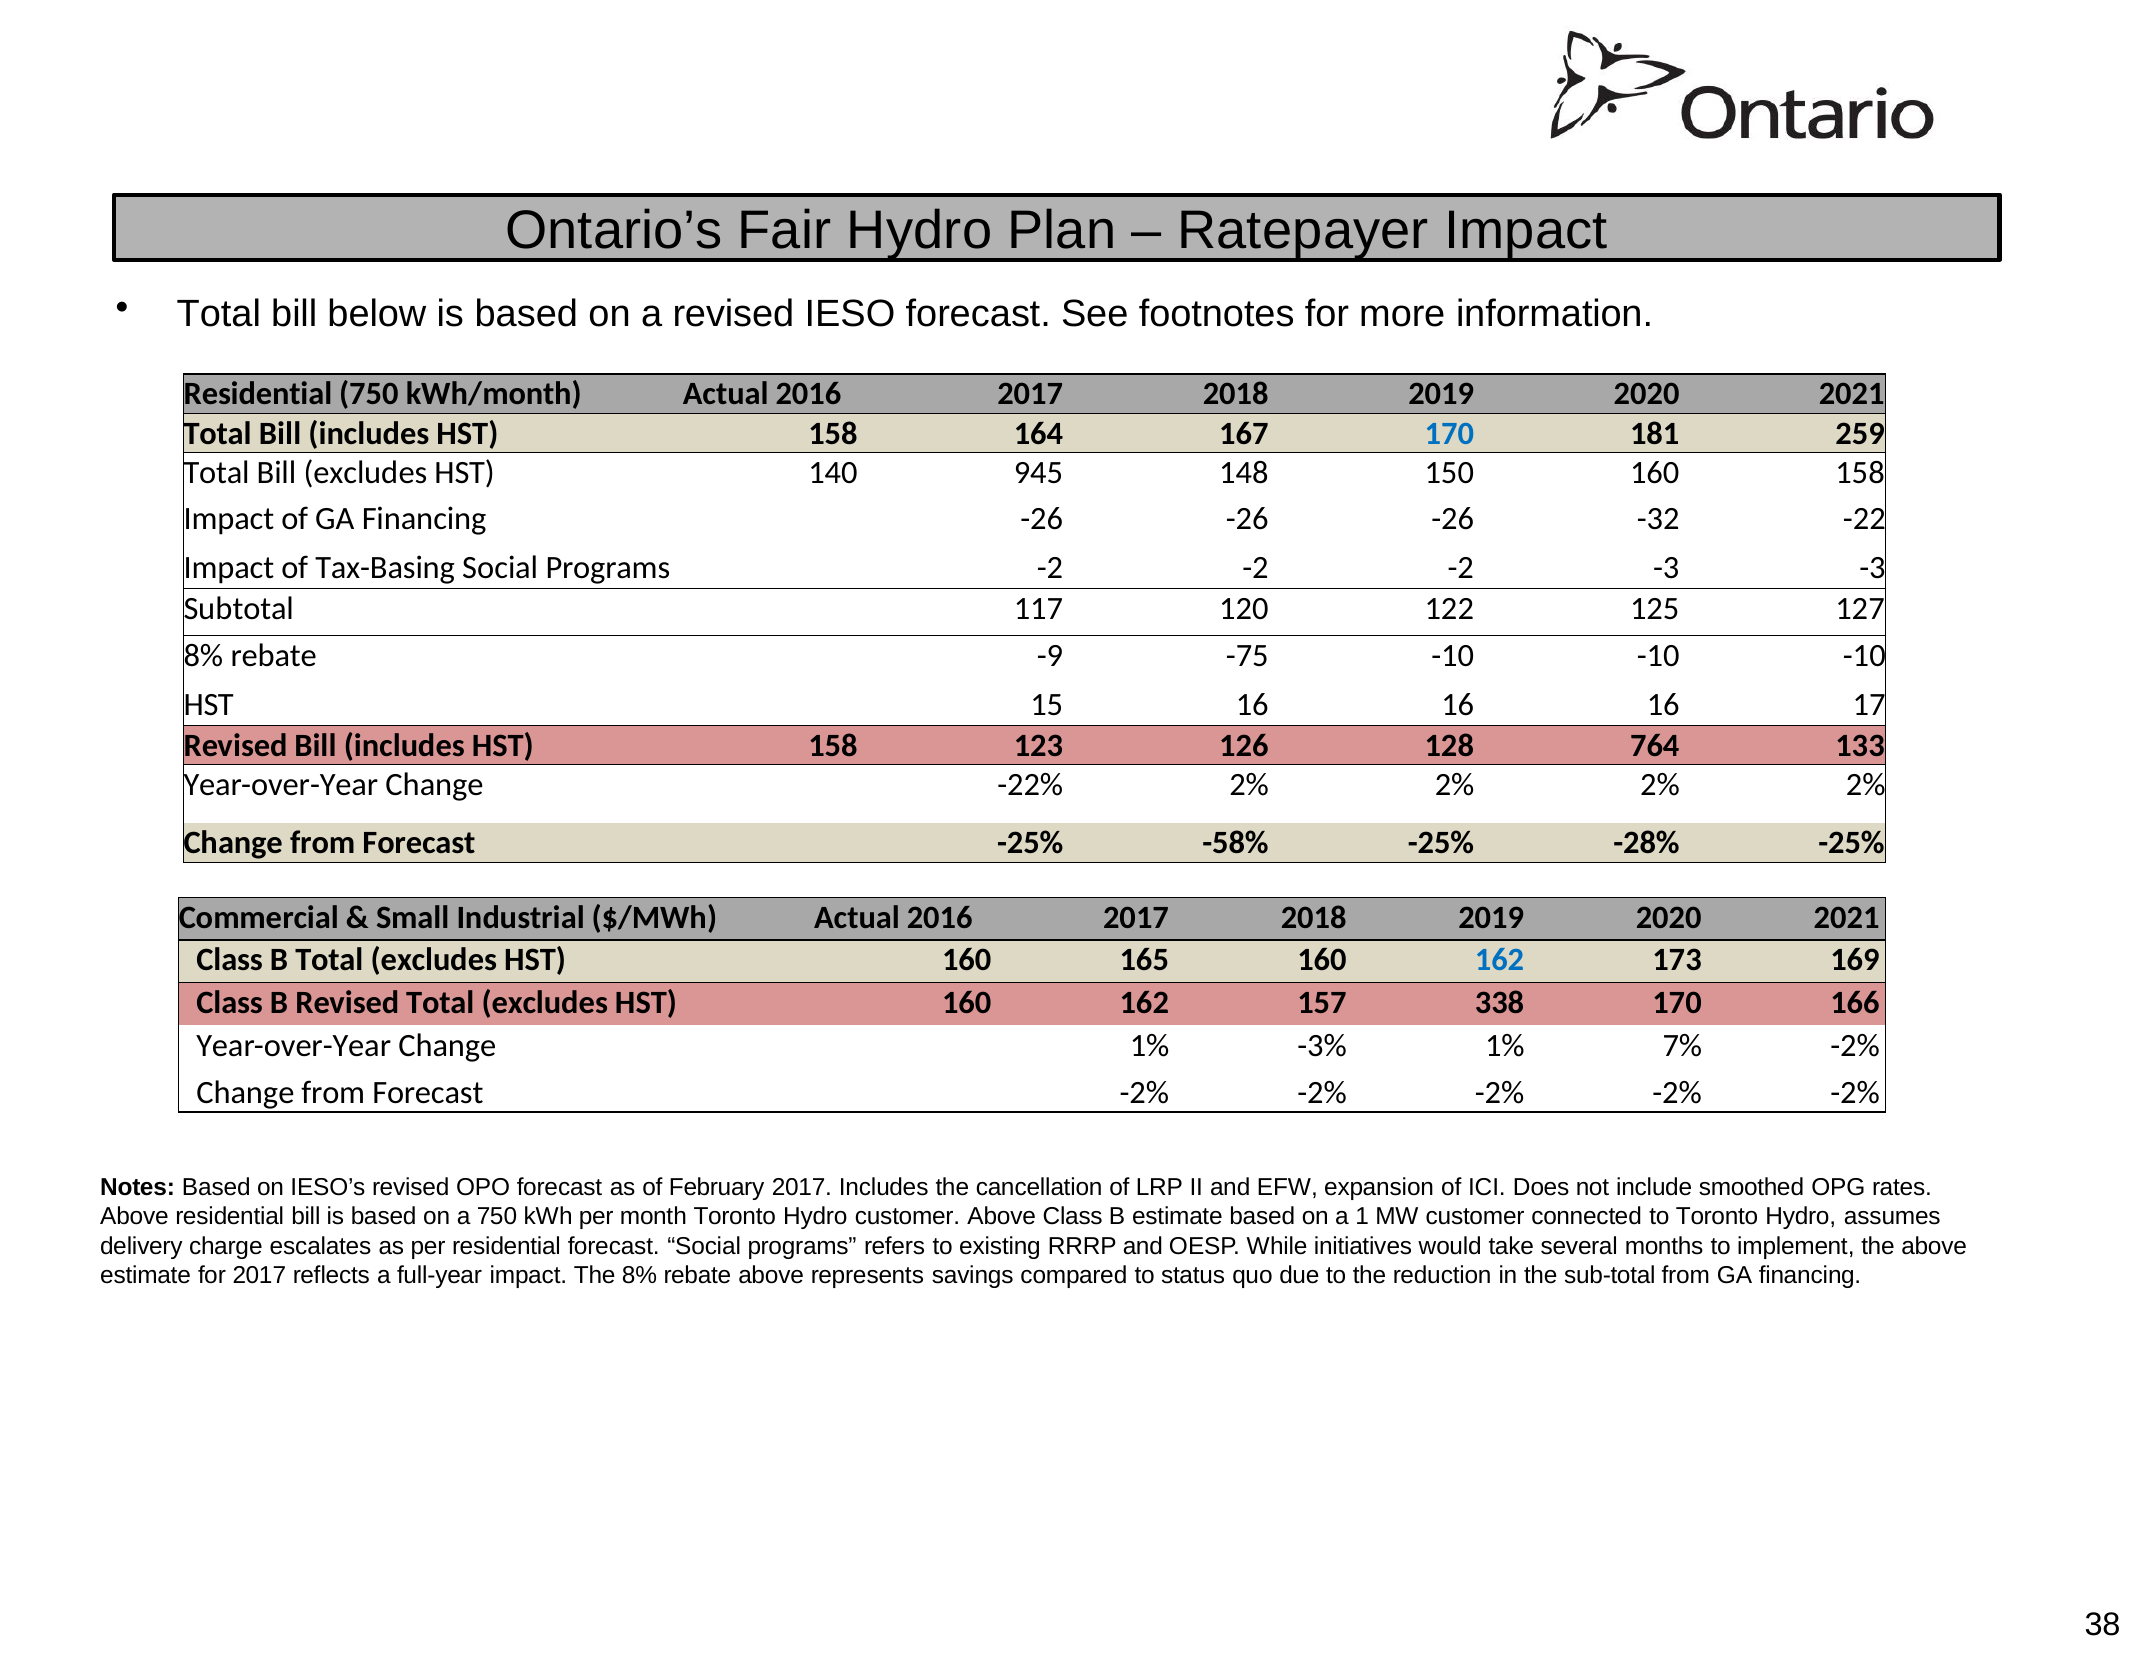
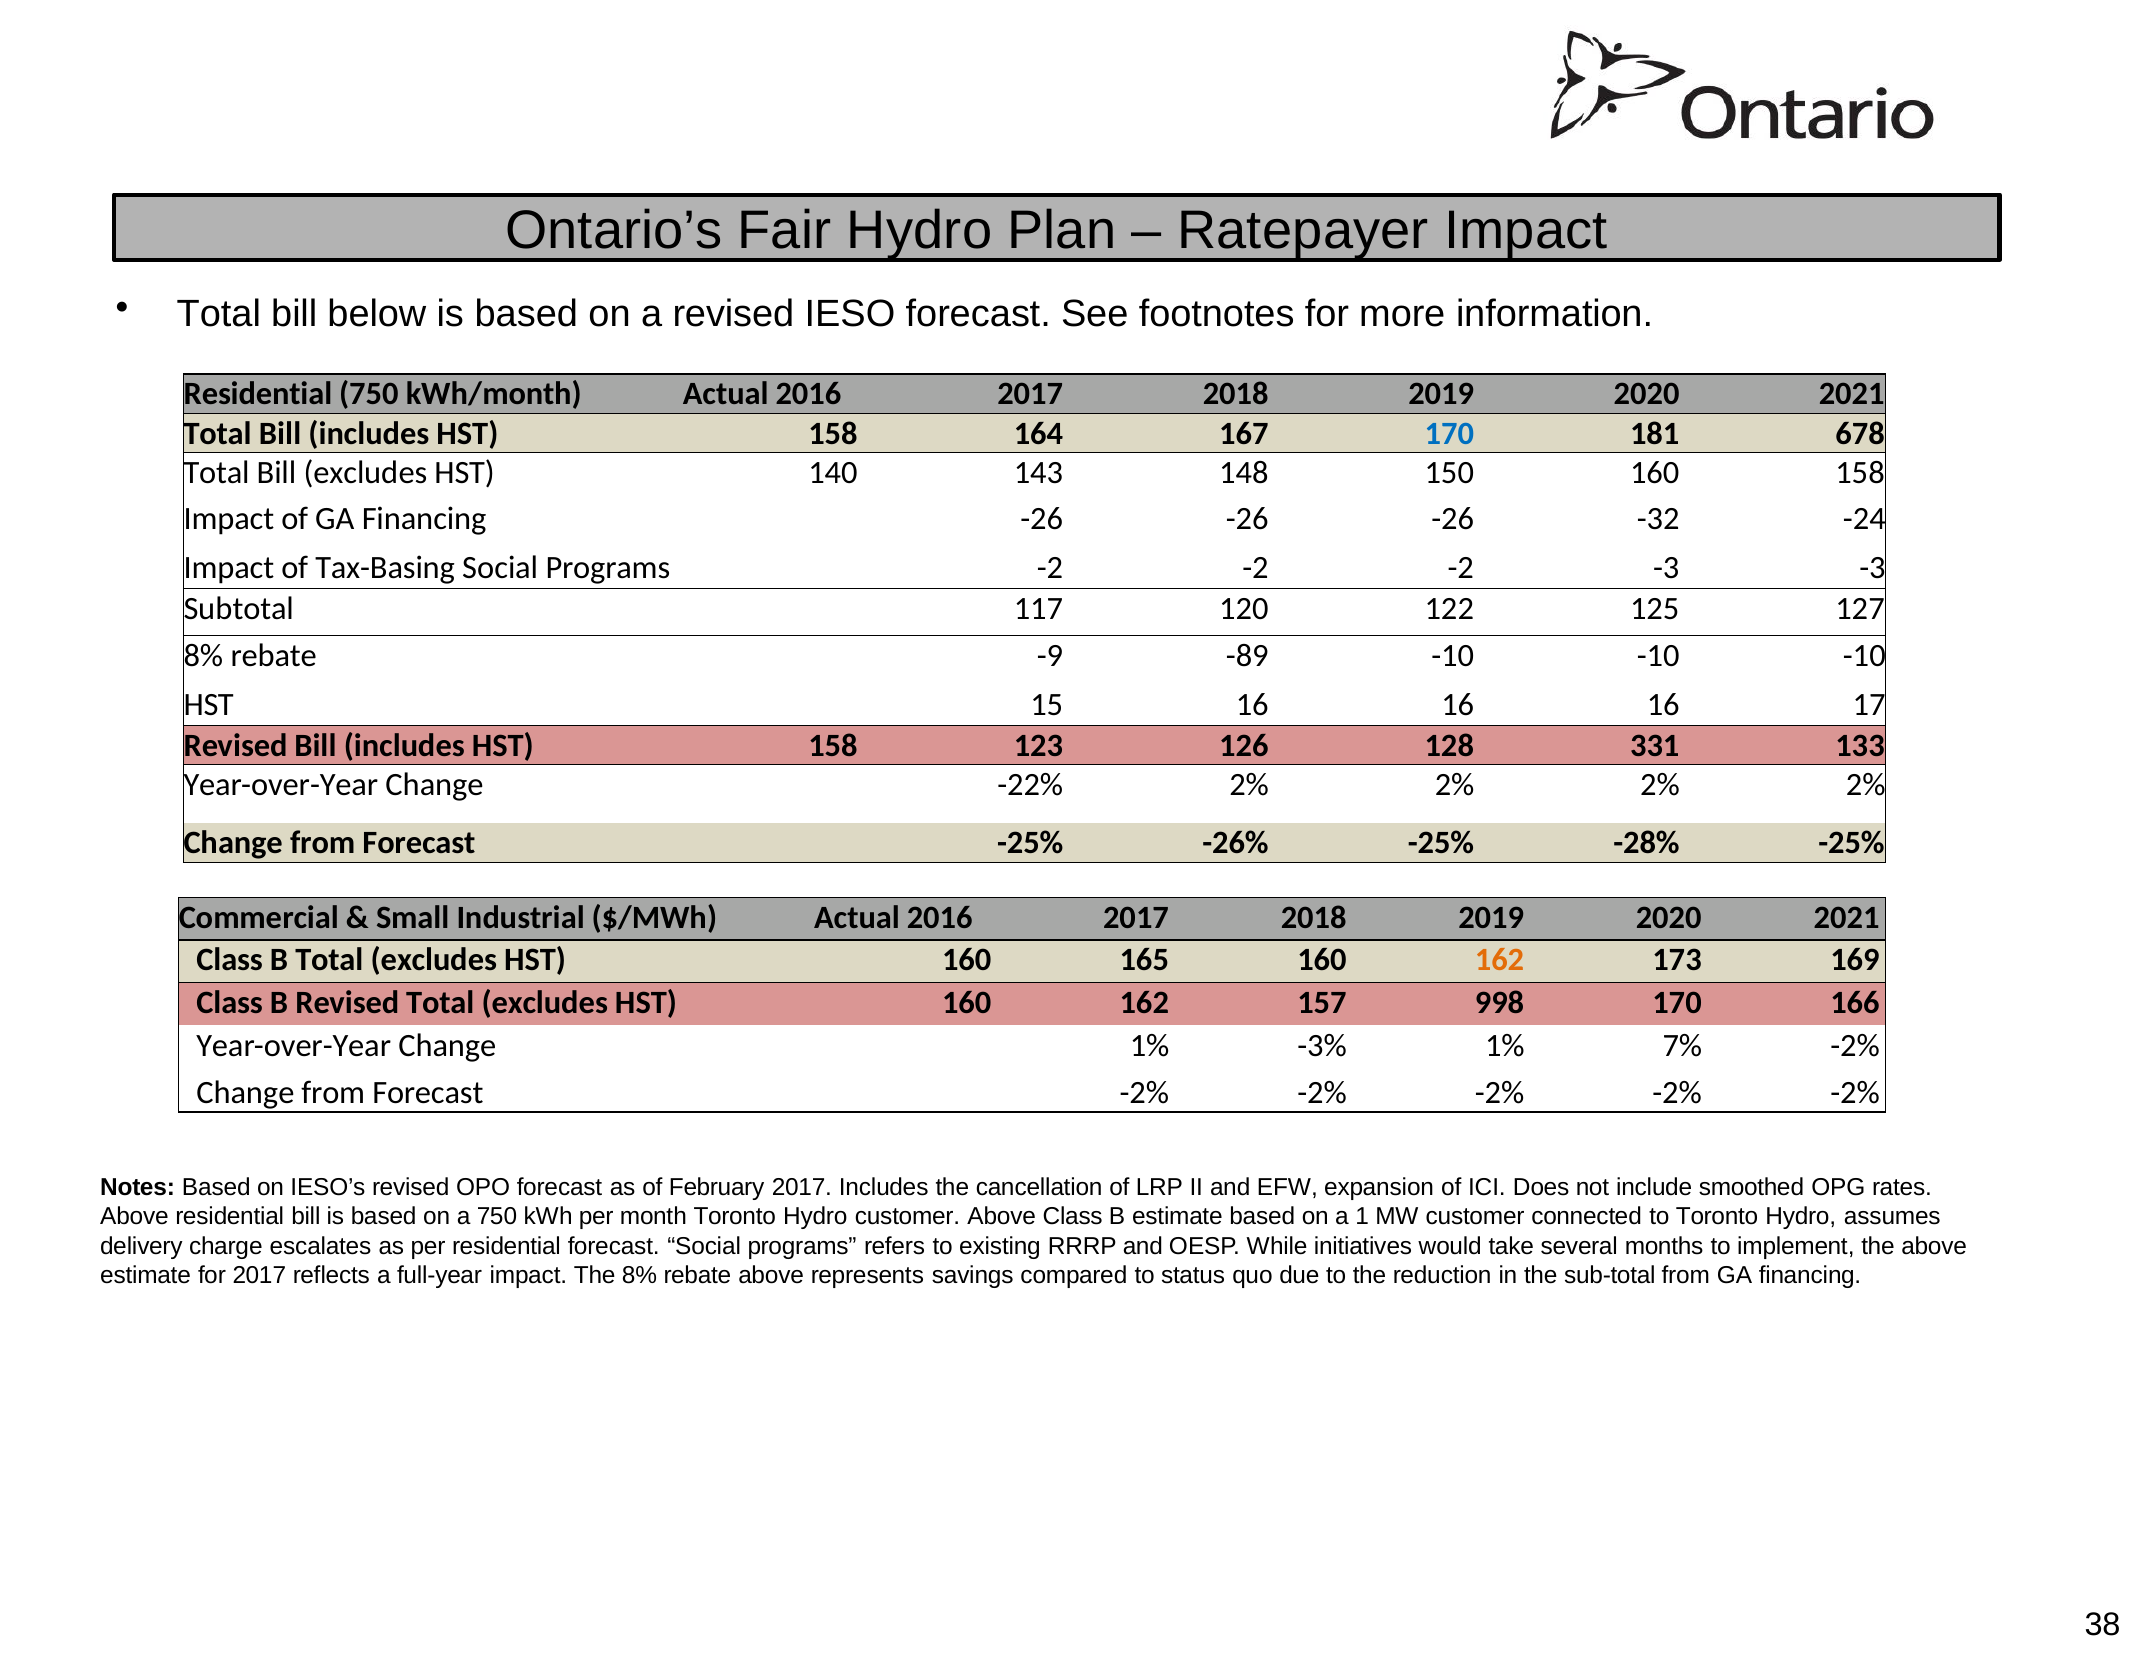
259: 259 -> 678
945: 945 -> 143
-22: -22 -> -24
-75: -75 -> -89
764: 764 -> 331
-58%: -58% -> -26%
162 at (1499, 960) colour: blue -> orange
338: 338 -> 998
